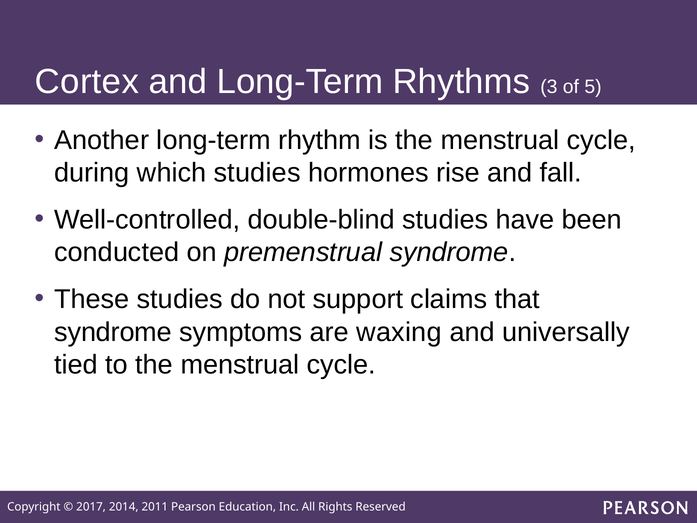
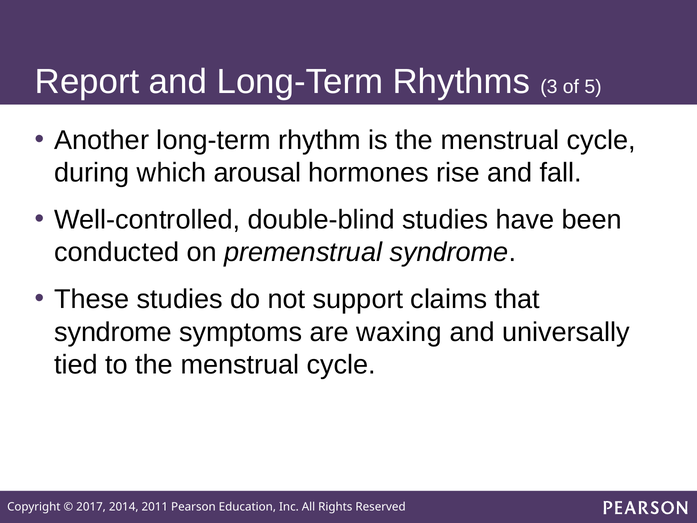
Cortex: Cortex -> Report
which studies: studies -> arousal
